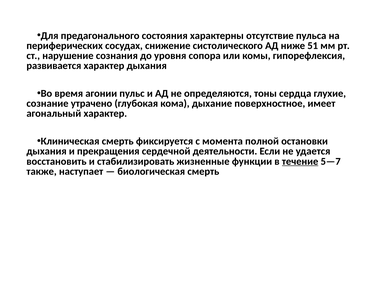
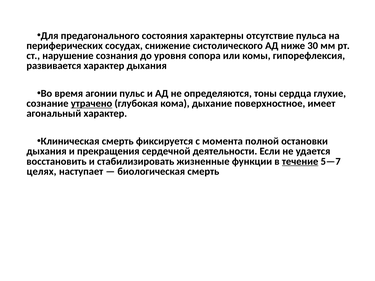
51: 51 -> 30
утрачено underline: none -> present
также: также -> целях
